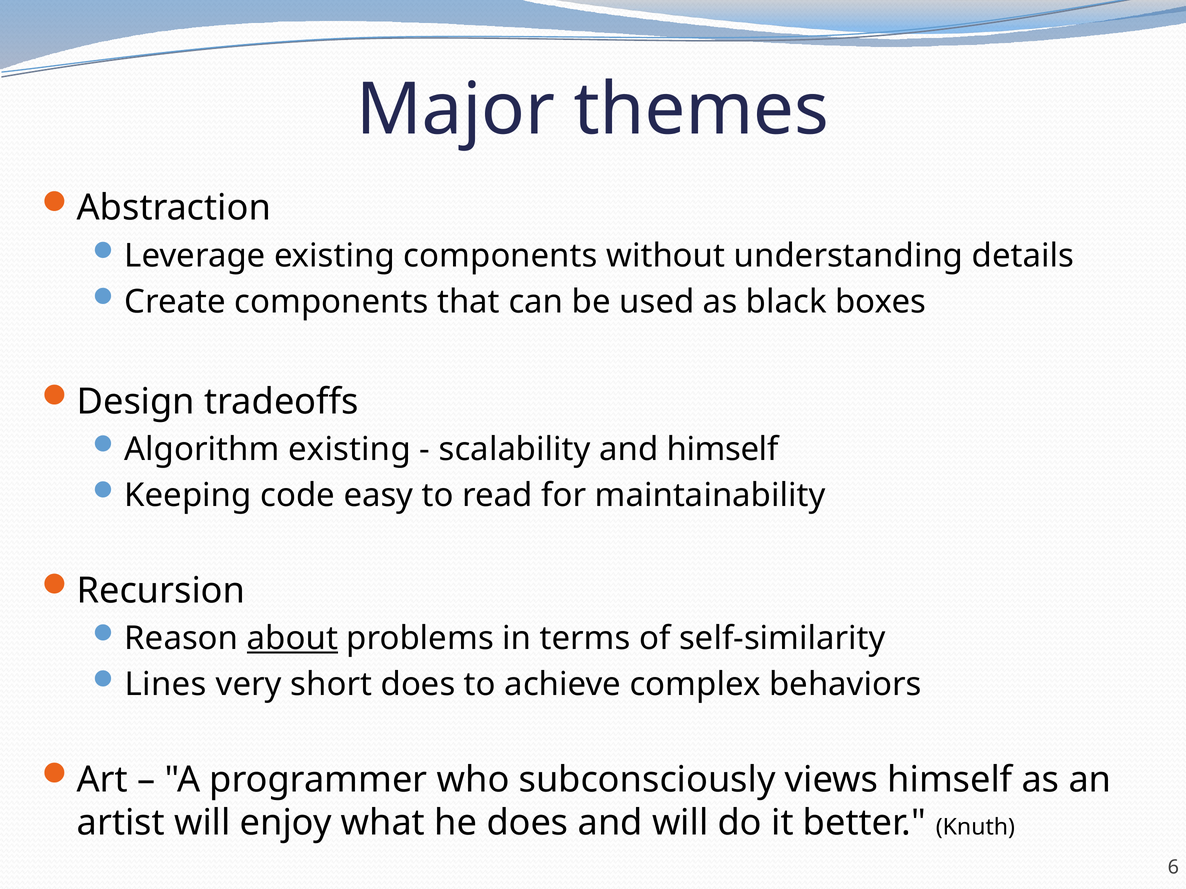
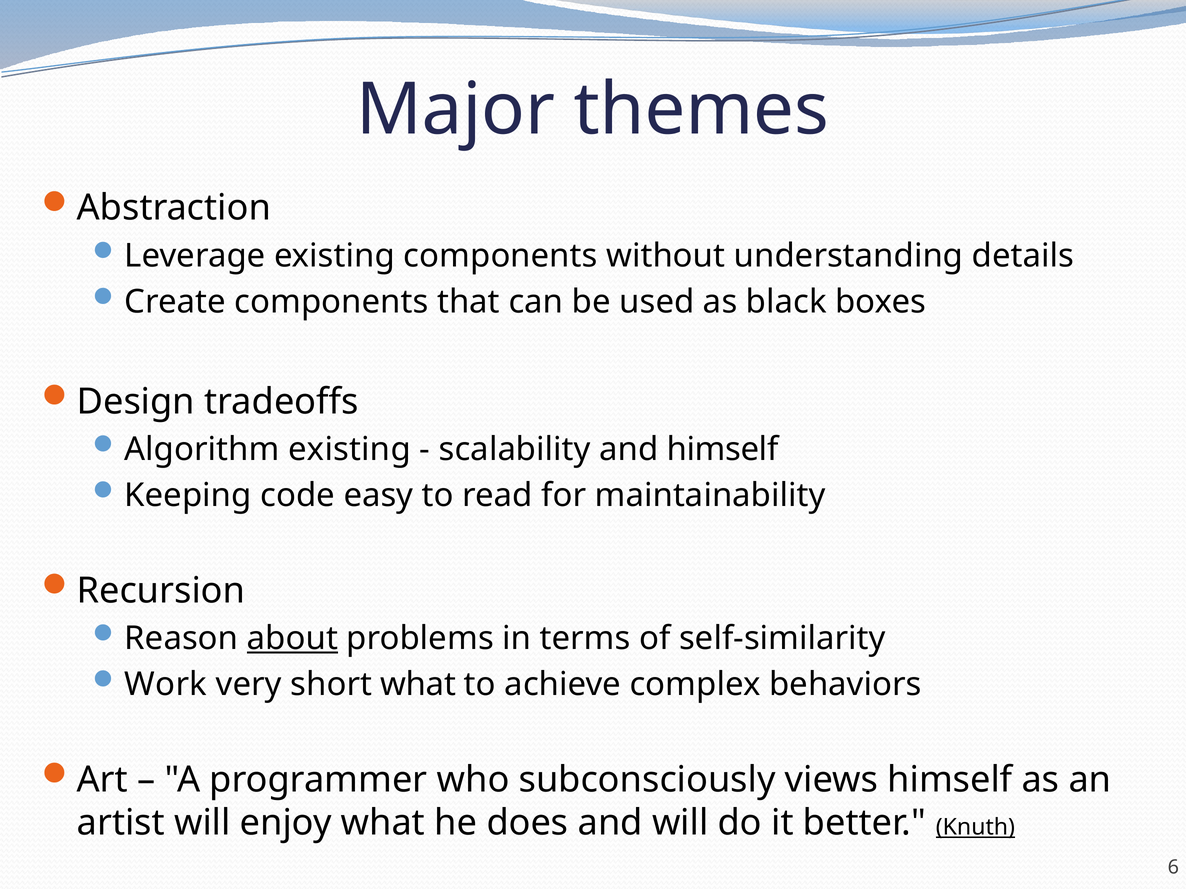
Lines: Lines -> Work
short does: does -> what
Knuth underline: none -> present
